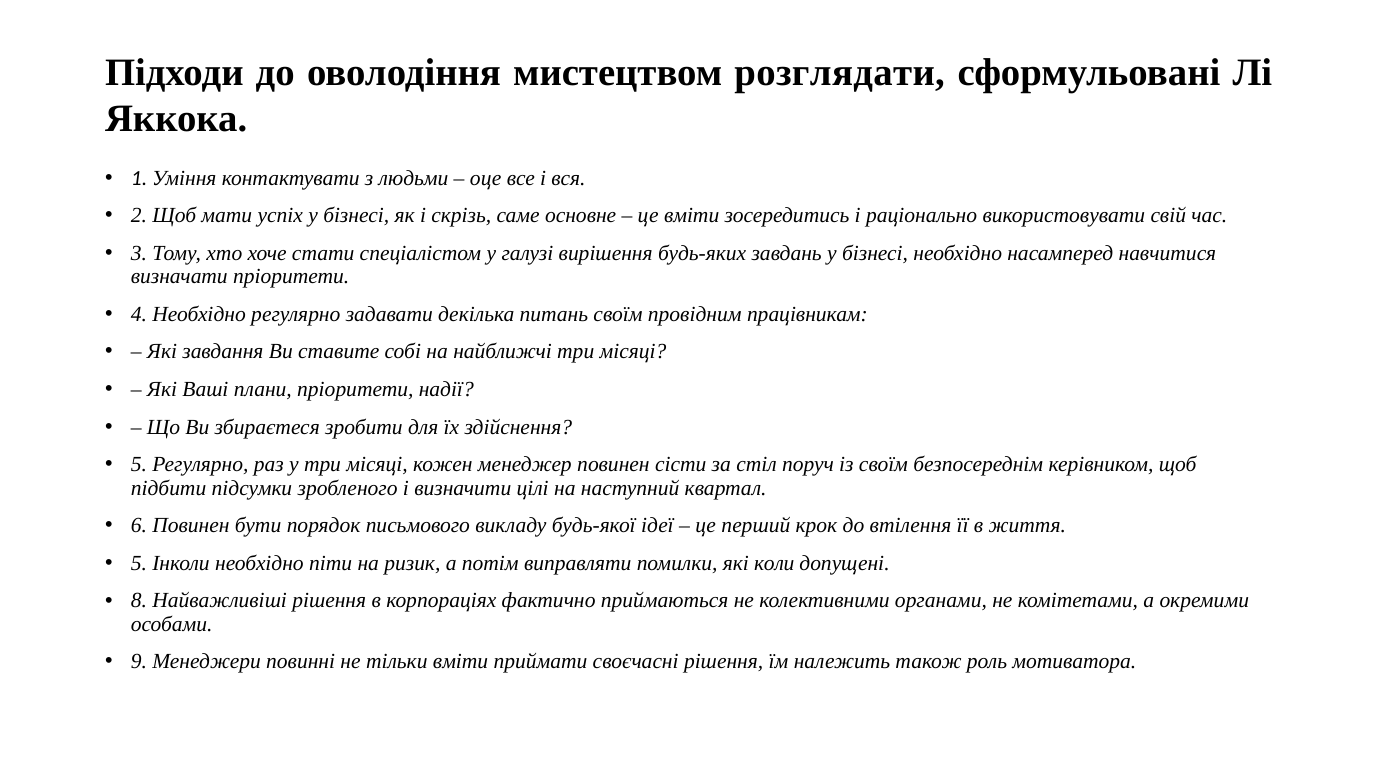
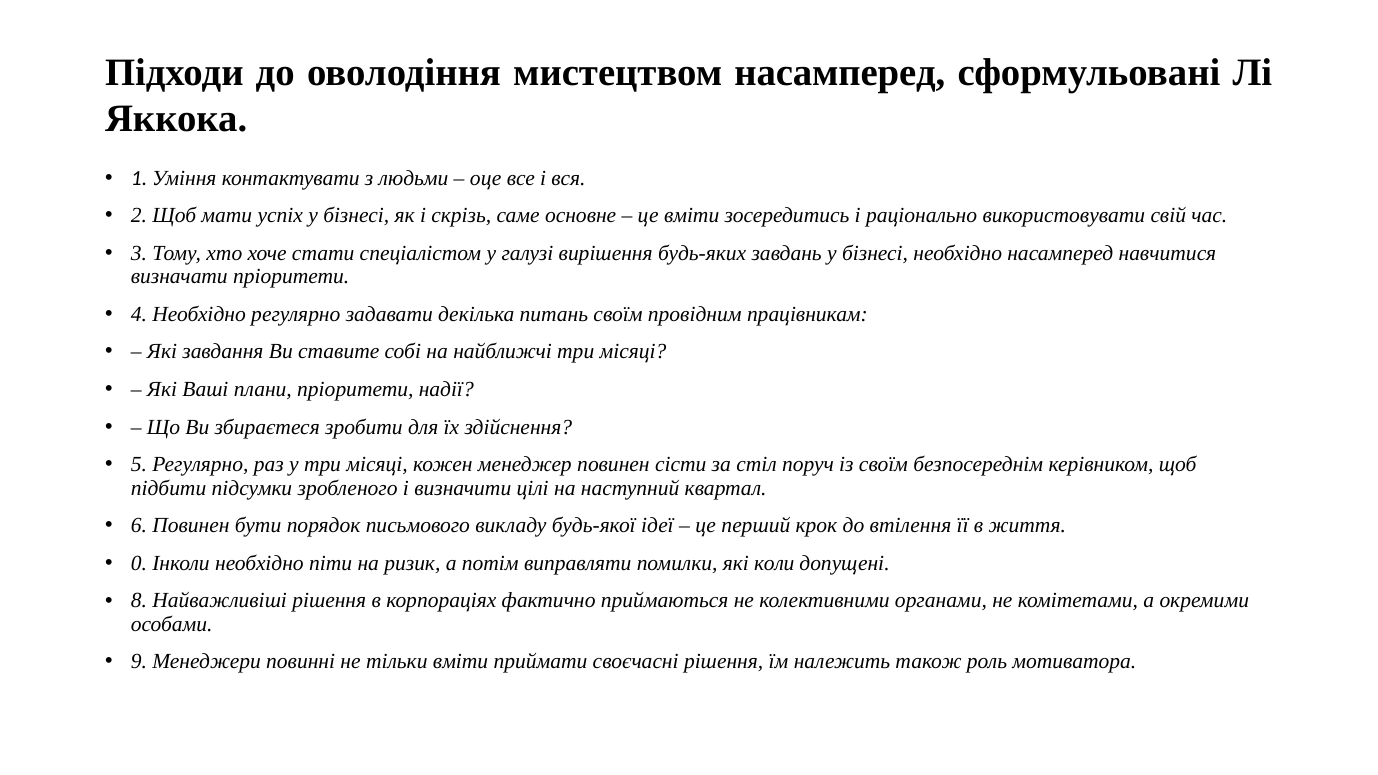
мистецтвом розглядати: розглядати -> насамперед
5 at (139, 563): 5 -> 0
